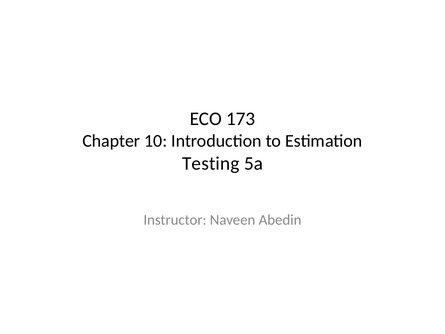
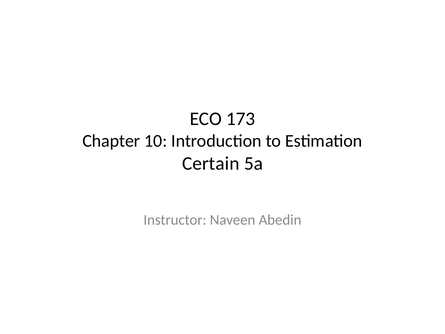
Testing: Testing -> Certain
